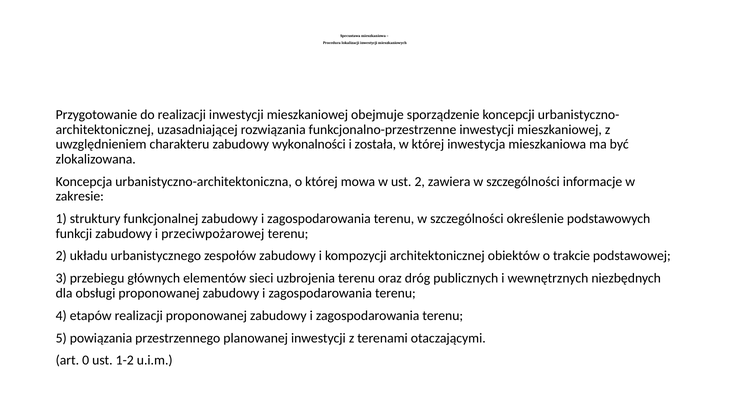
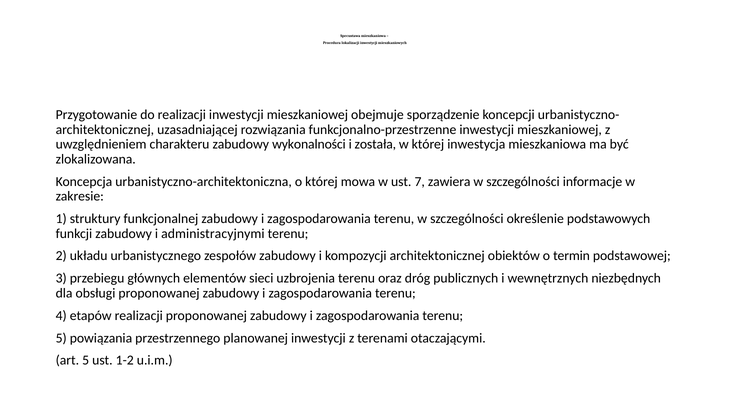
ust 2: 2 -> 7
przeciwpożarowej: przeciwpożarowej -> administracyjnymi
trakcie: trakcie -> termin
art 0: 0 -> 5
